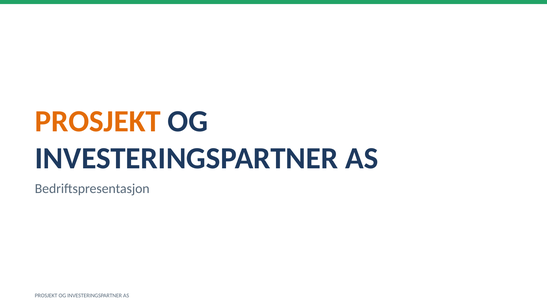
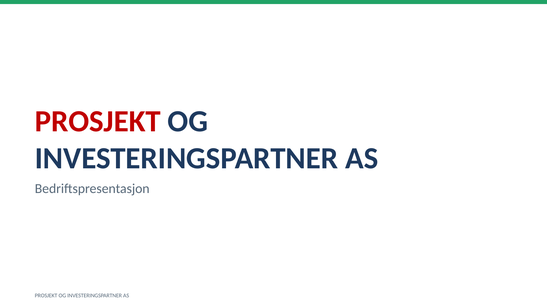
PROSJEKT at (98, 121) colour: orange -> red
